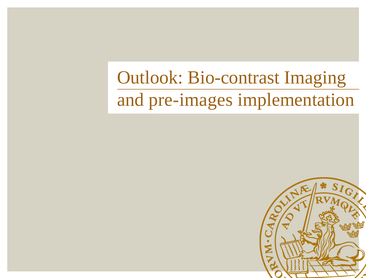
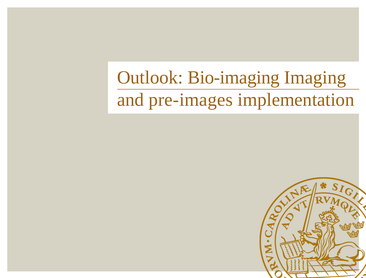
Bio-contrast: Bio-contrast -> Bio-imaging
